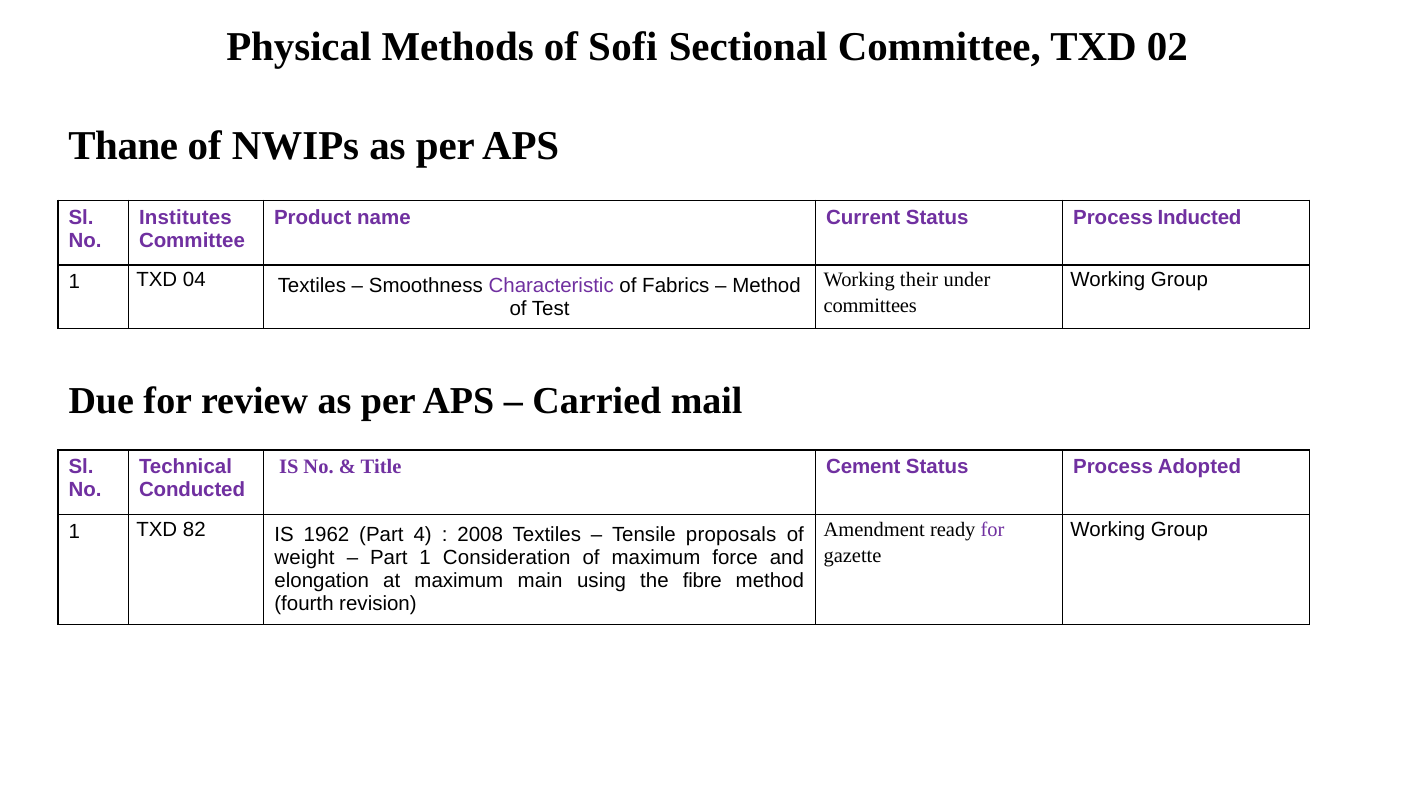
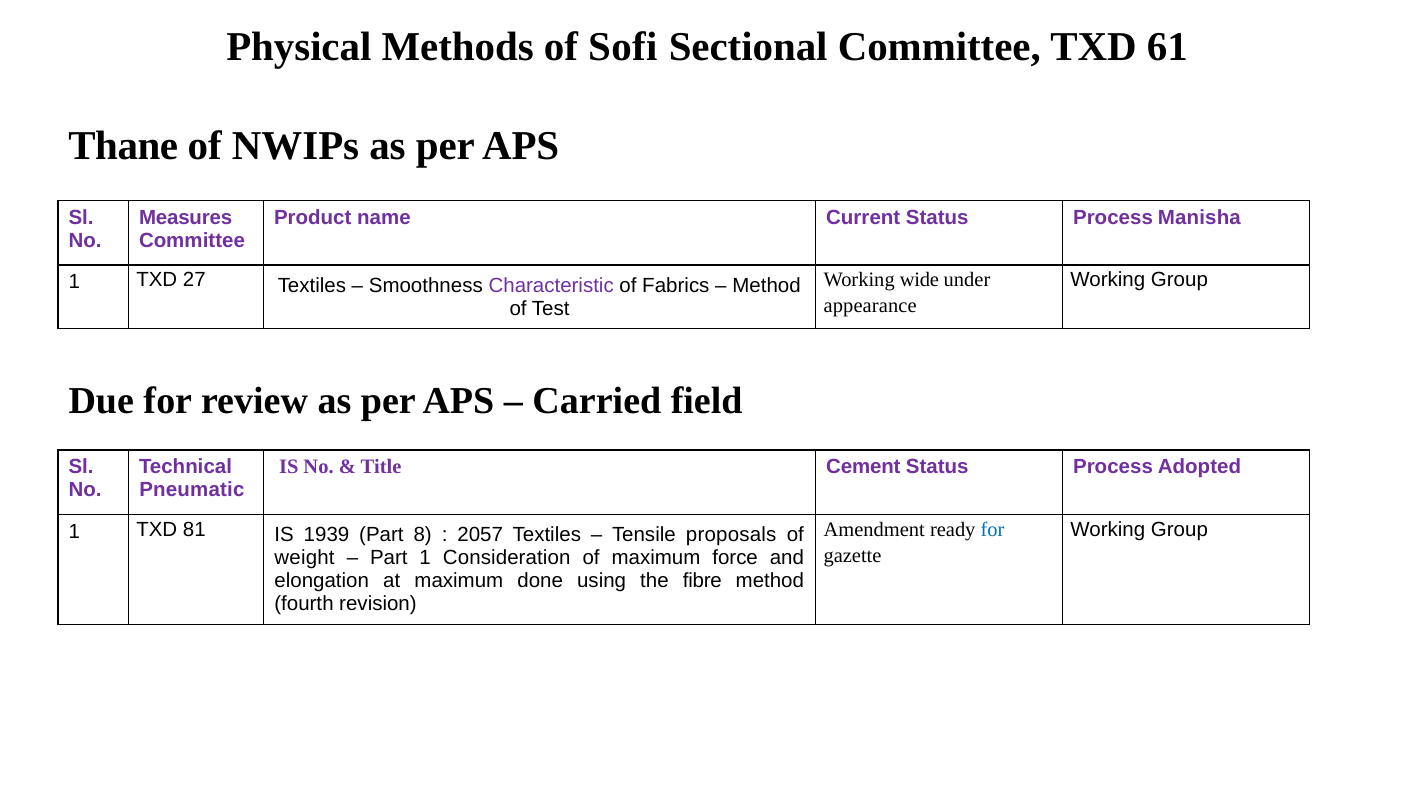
02: 02 -> 61
Institutes: Institutes -> Measures
Inducted: Inducted -> Manisha
their: their -> wide
04: 04 -> 27
committees: committees -> appearance
mail: mail -> field
Conducted: Conducted -> Pneumatic
for at (993, 529) colour: purple -> blue
82: 82 -> 81
1962: 1962 -> 1939
4: 4 -> 8
2008: 2008 -> 2057
main: main -> done
